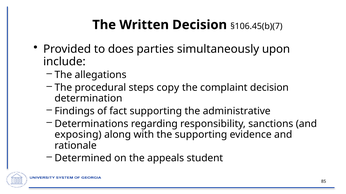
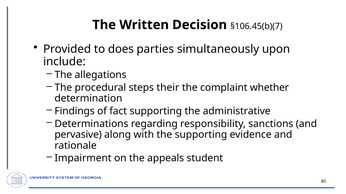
copy: copy -> their
complaint decision: decision -> whether
exposing: exposing -> pervasive
Determined: Determined -> Impairment
